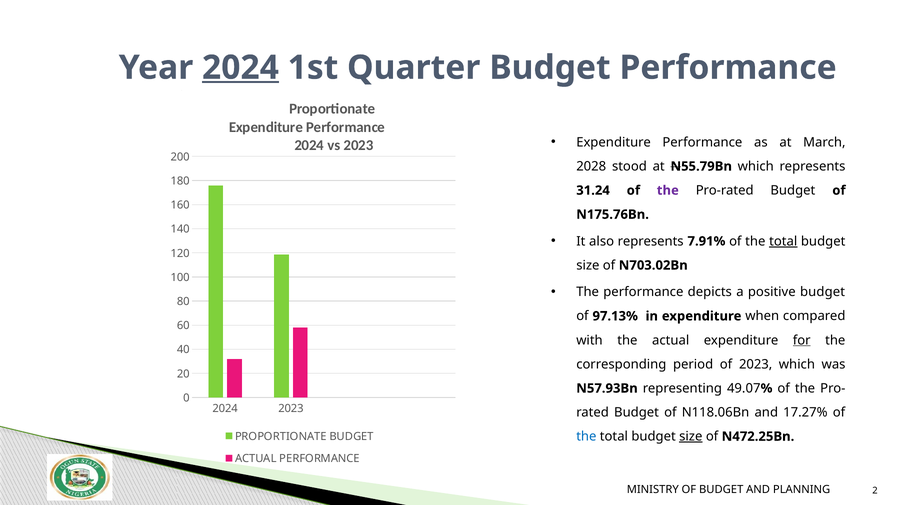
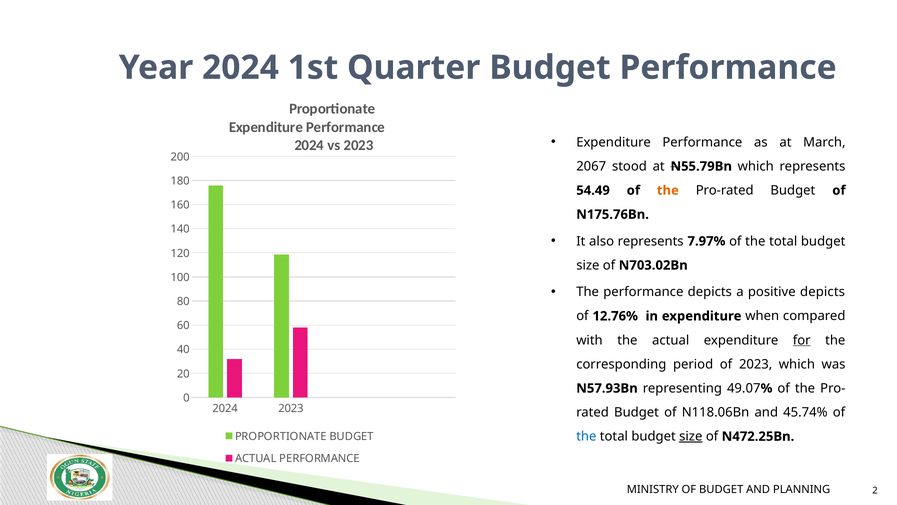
2024 at (240, 68) underline: present -> none
2028: 2028 -> 2067
31.24: 31.24 -> 54.49
the at (668, 190) colour: purple -> orange
7.91%: 7.91% -> 7.97%
total at (783, 241) underline: present -> none
positive budget: budget -> depicts
97.13%: 97.13% -> 12.76%
17.27%: 17.27% -> 45.74%
